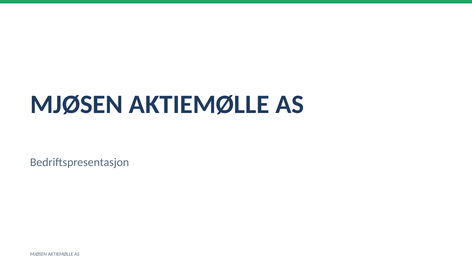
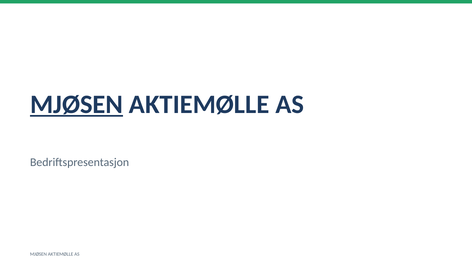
MJØSEN at (77, 105) underline: none -> present
